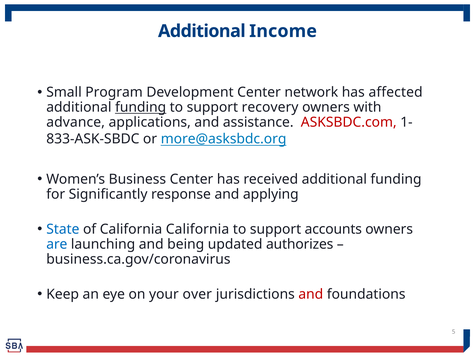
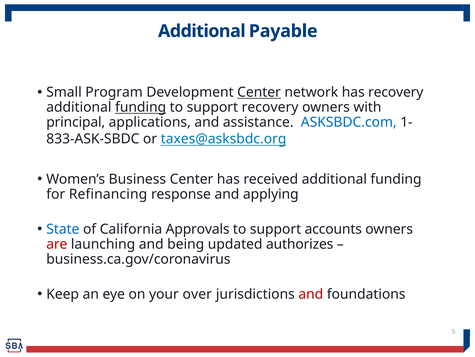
Income: Income -> Payable
Center at (259, 92) underline: none -> present
has affected: affected -> recovery
advance: advance -> principal
ASKSBDC.com colour: red -> blue
more@asksbdc.org: more@asksbdc.org -> taxes@asksbdc.org
Significantly: Significantly -> Refinancing
California California: California -> Approvals
are colour: blue -> red
